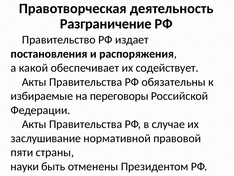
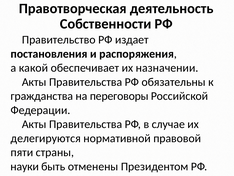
Разграничение: Разграничение -> Собственности
содействует: содействует -> назначении
избираемые: избираемые -> гражданства
заслушивание: заслушивание -> делегируются
